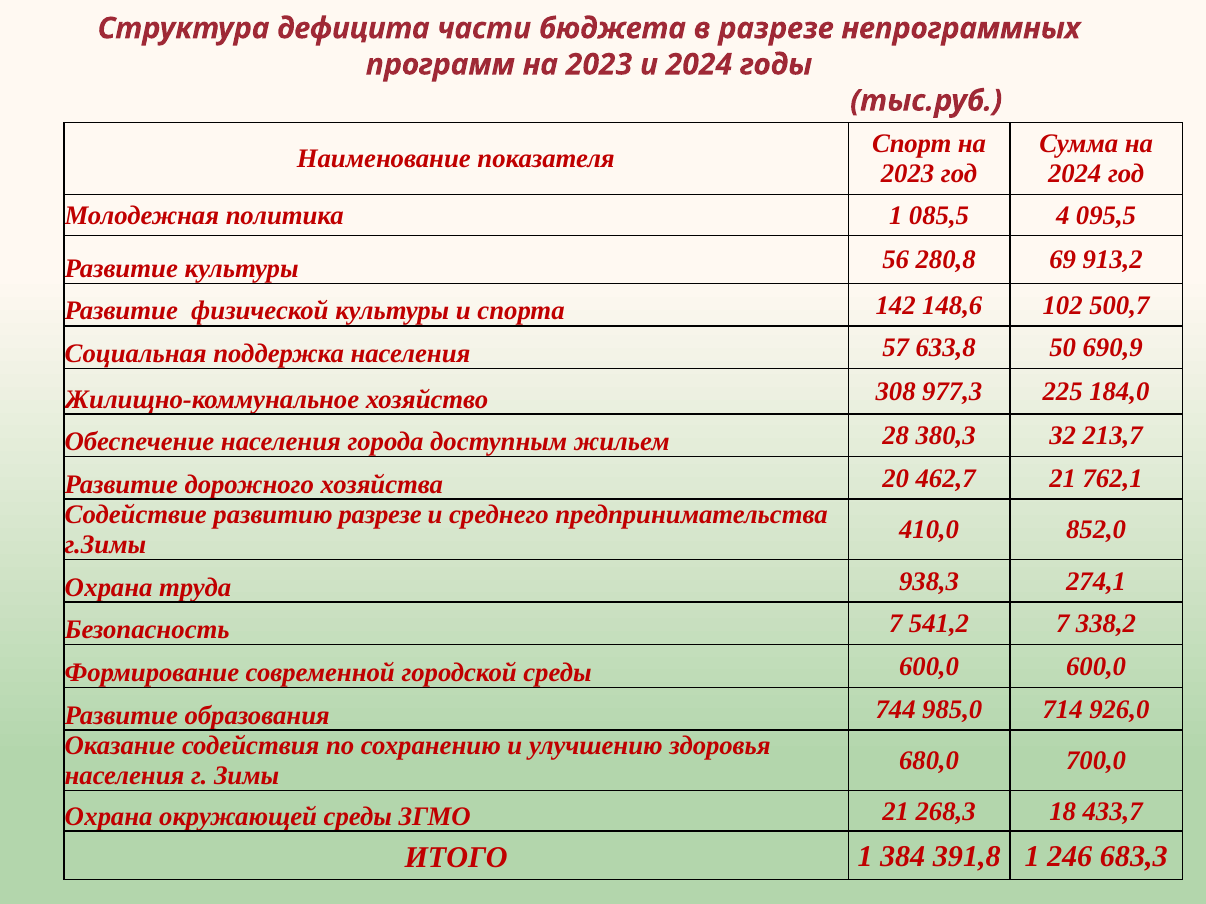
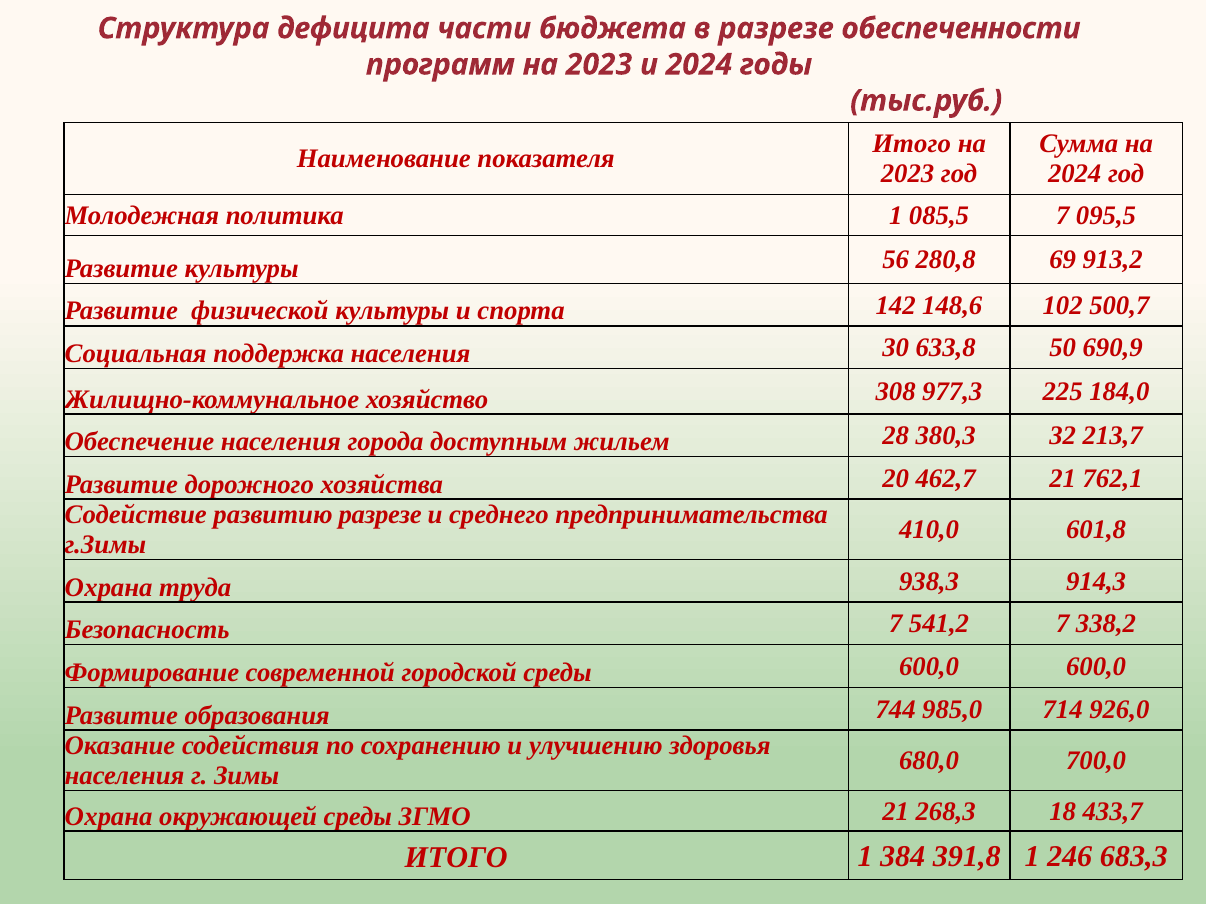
непрограммных: непрограммных -> обеспеченности
Спорт at (912, 144): Спорт -> Итого
085,5 4: 4 -> 7
57: 57 -> 30
852,0: 852,0 -> 601,8
274,1: 274,1 -> 914,3
